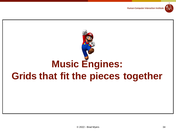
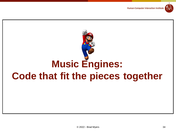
Grids: Grids -> Code
